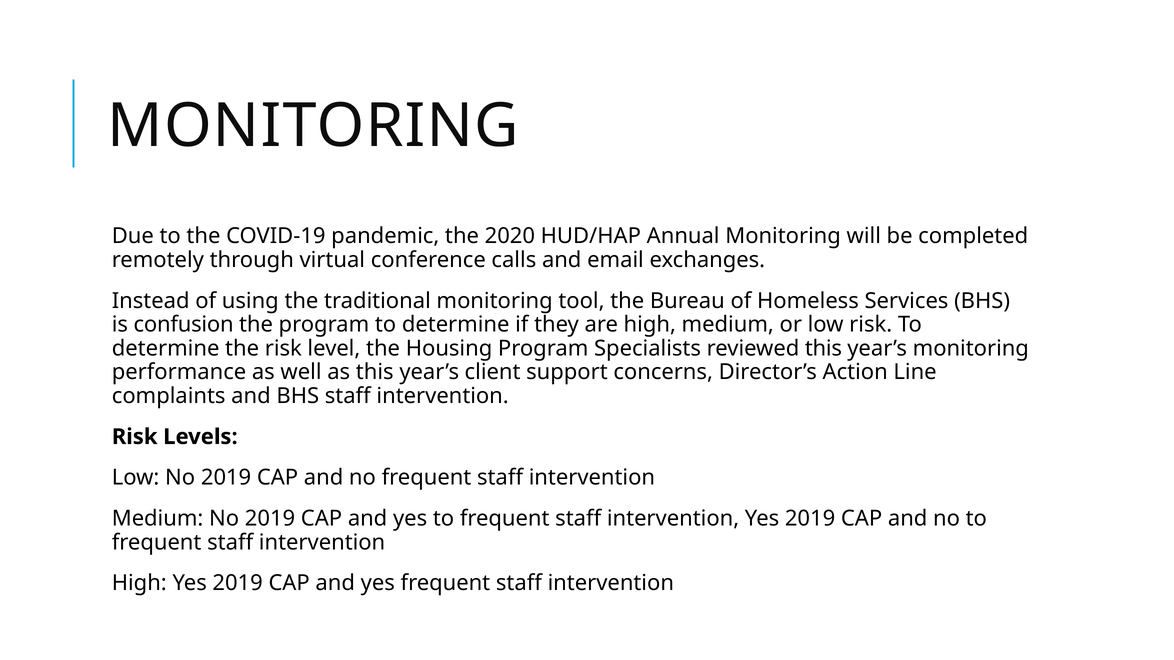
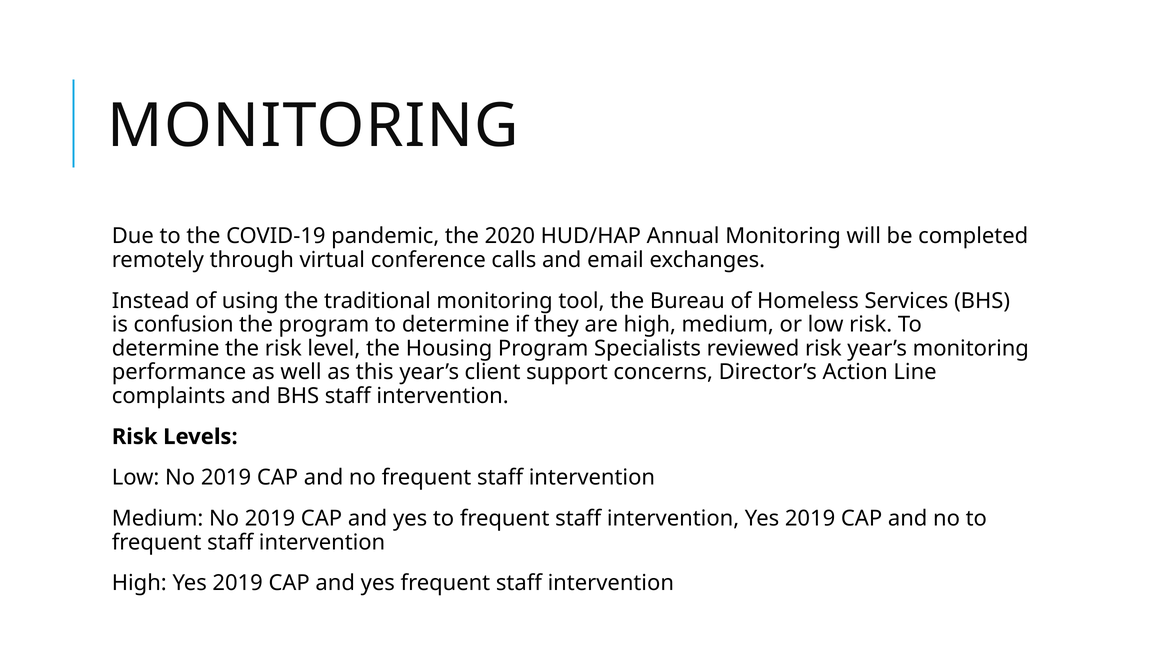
reviewed this: this -> risk
